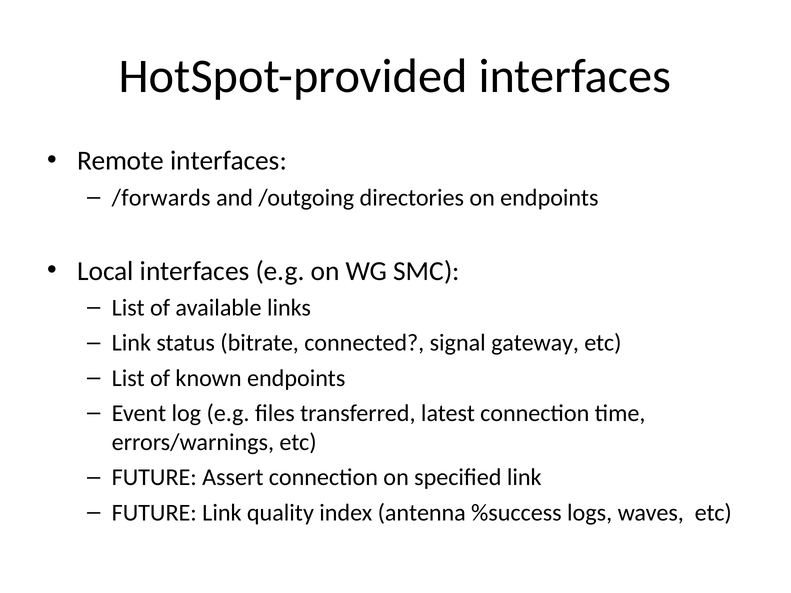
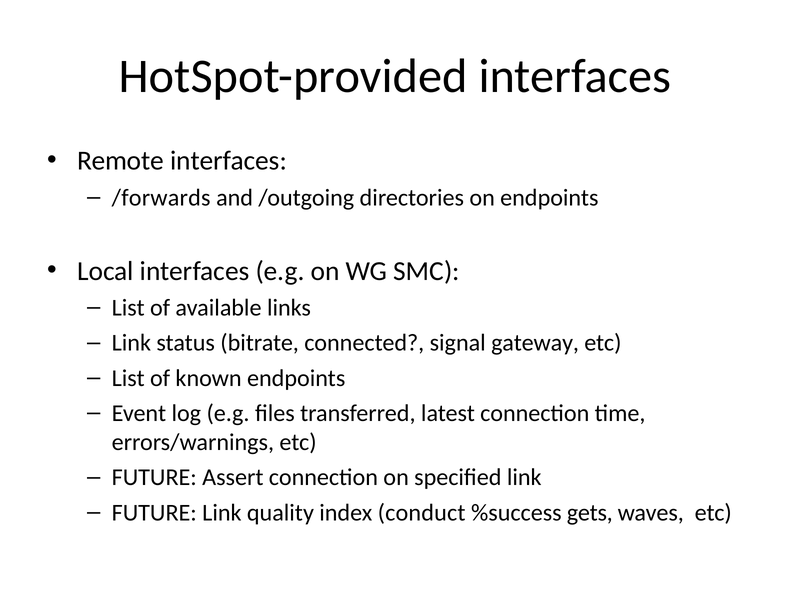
antenna: antenna -> conduct
logs: logs -> gets
